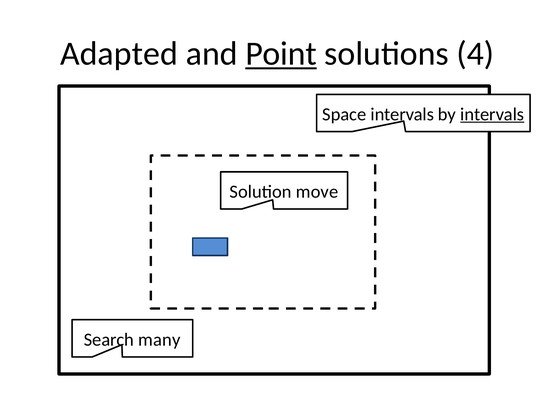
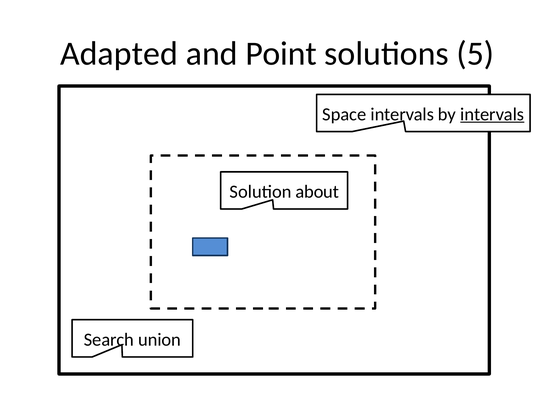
Point underline: present -> none
4: 4 -> 5
move: move -> about
many: many -> union
